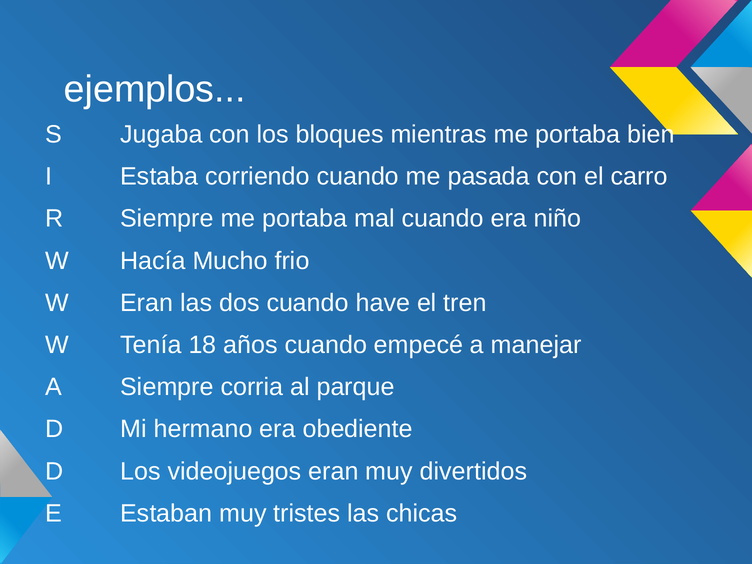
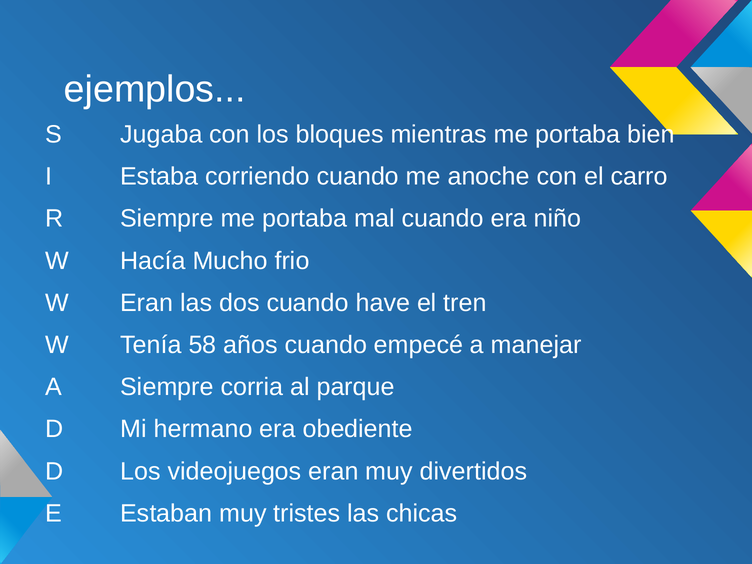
pasada: pasada -> anoche
18: 18 -> 58
